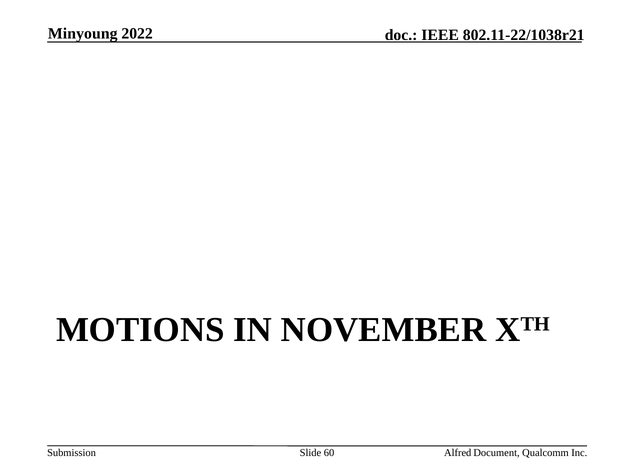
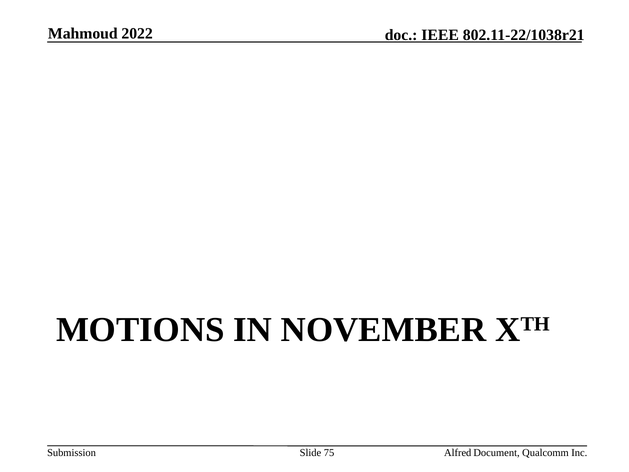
Minyoung: Minyoung -> Mahmoud
60: 60 -> 75
